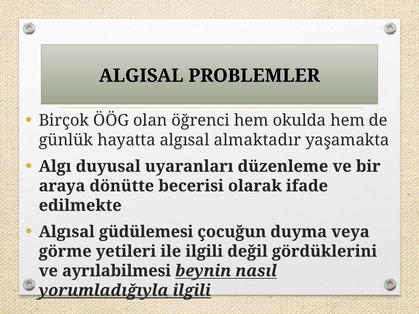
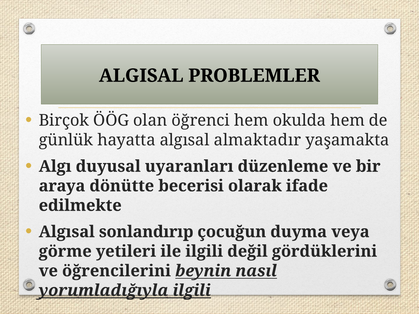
güdülemesi: güdülemesi -> sonlandırıp
ayrılabilmesi: ayrılabilmesi -> öğrencilerini
